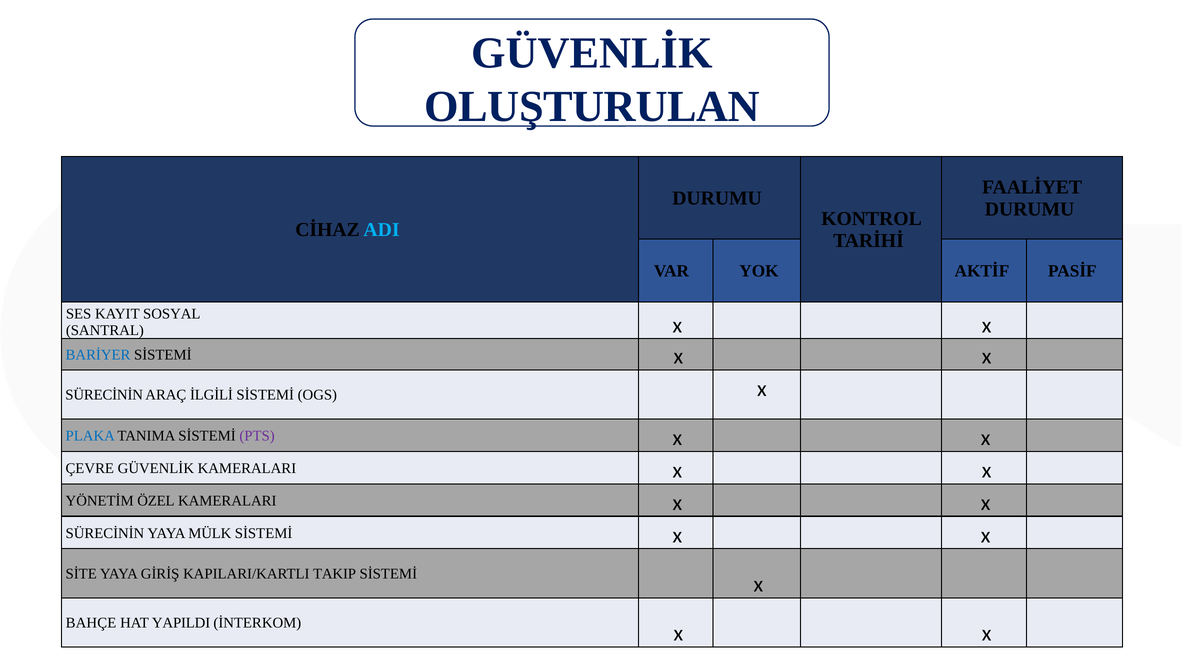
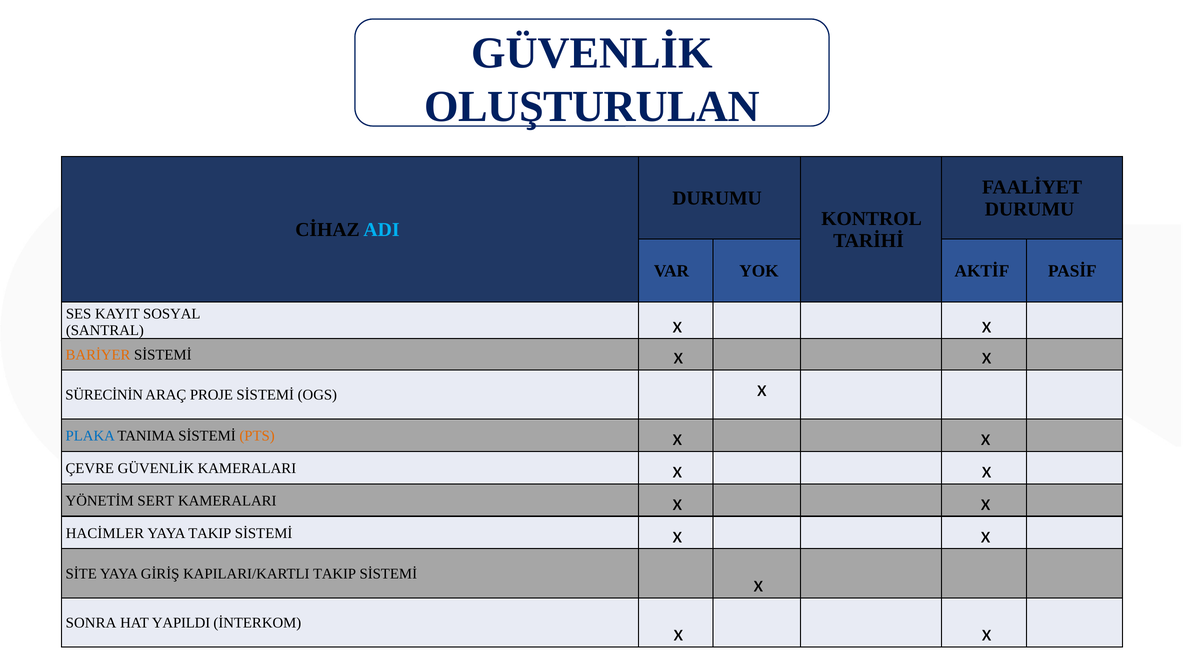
BARİYER colour: blue -> orange
İLGİLİ: İLGİLİ -> PROJE
PTS colour: purple -> orange
ÖZEL: ÖZEL -> SERT
SÜRECİNİN at (105, 533): SÜRECİNİN -> HACİMLER
YAYA MÜLK: MÜLK -> TAKIP
BAHÇE: BAHÇE -> SONRA
